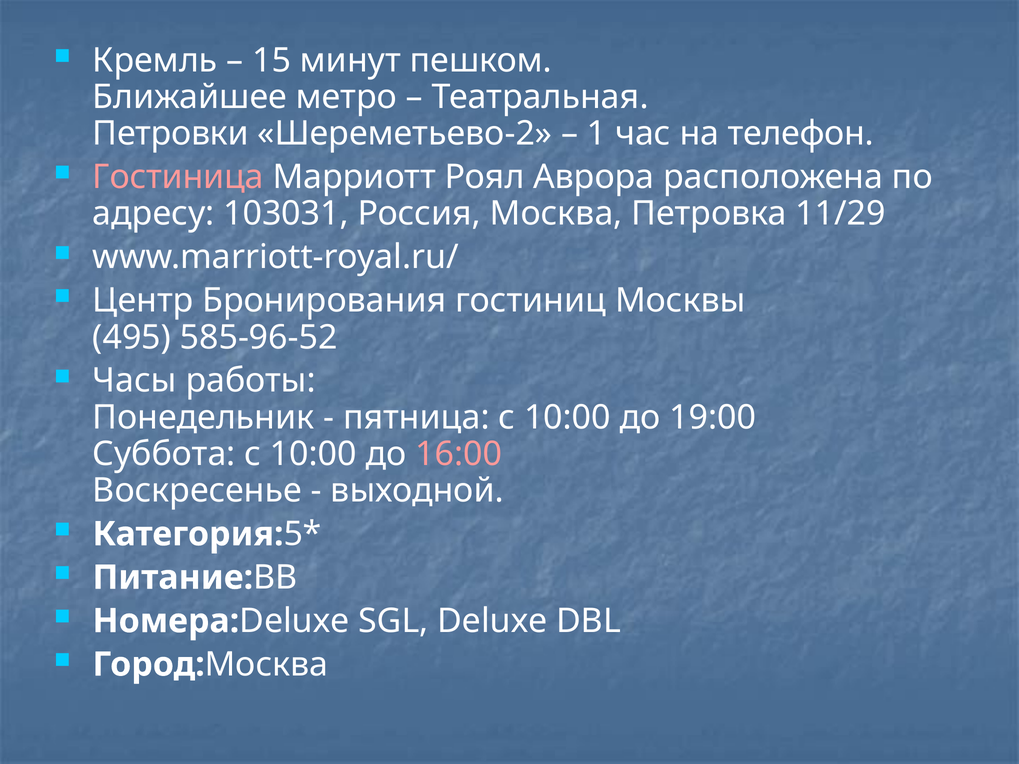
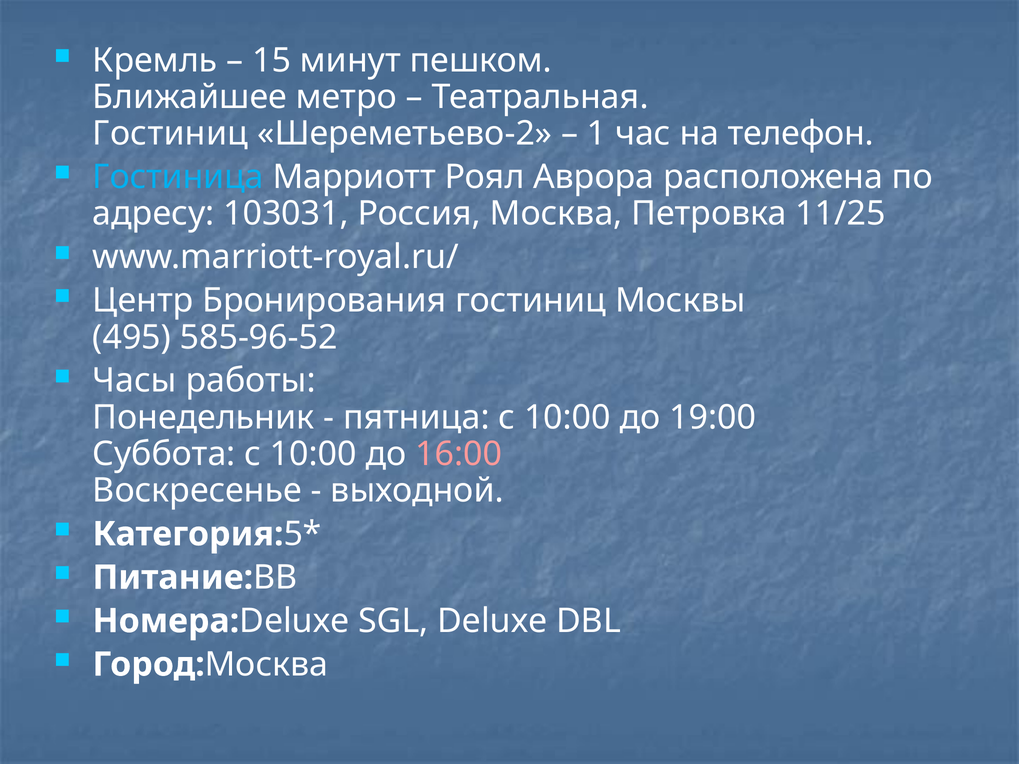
Петровки at (171, 134): Петровки -> Гостиниц
Гостиница colour: pink -> light blue
11/29: 11/29 -> 11/25
